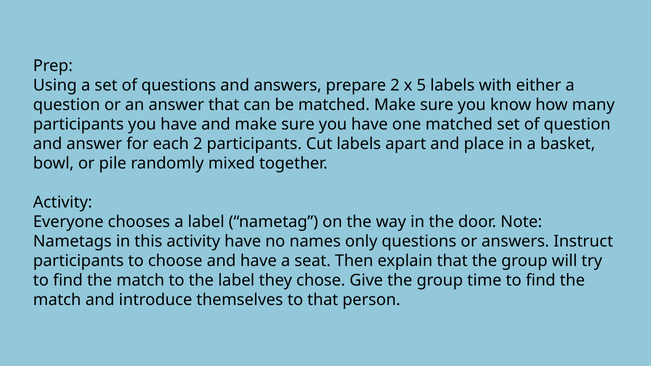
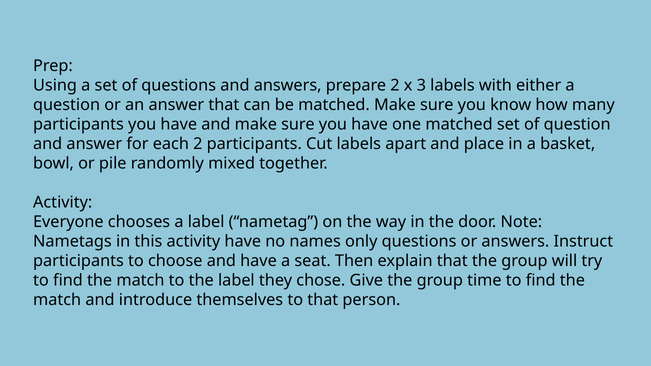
5: 5 -> 3
